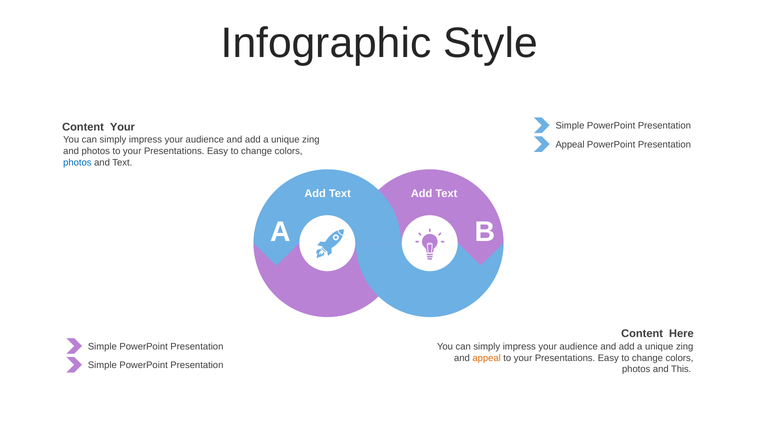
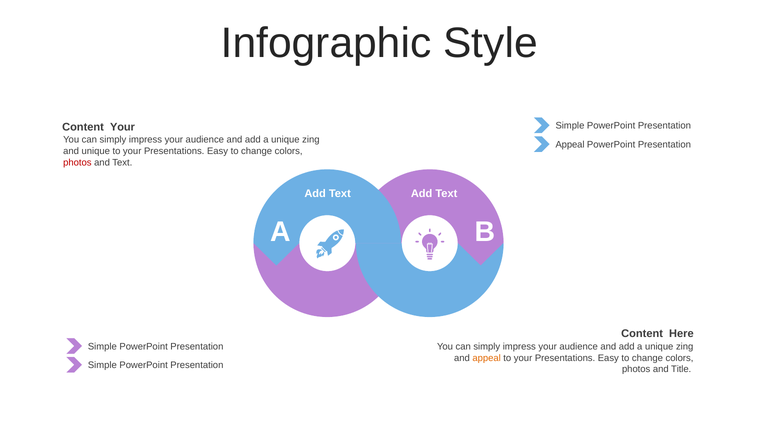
and photos: photos -> unique
photos at (77, 162) colour: blue -> red
This: This -> Title
